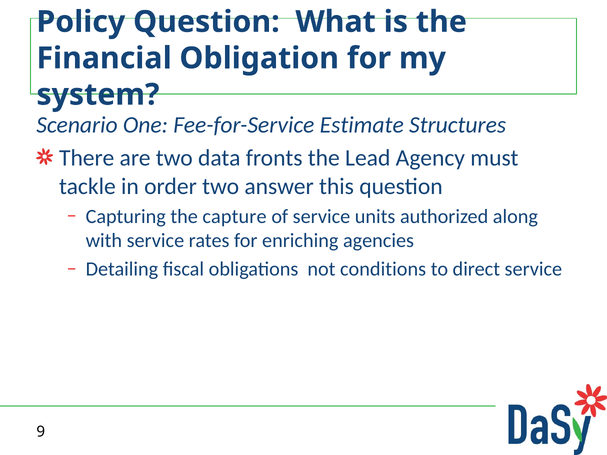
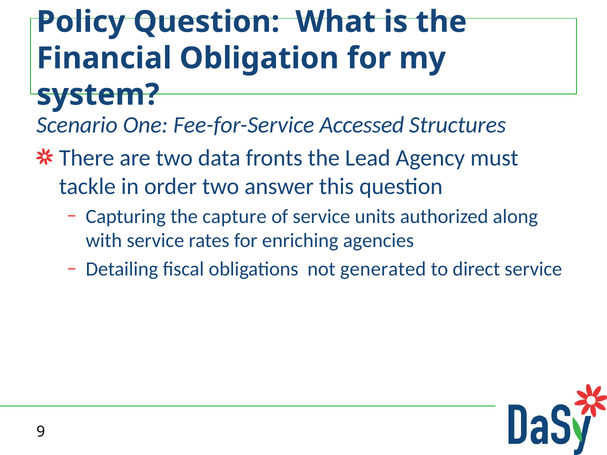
Estimate: Estimate -> Accessed
conditions: conditions -> generated
